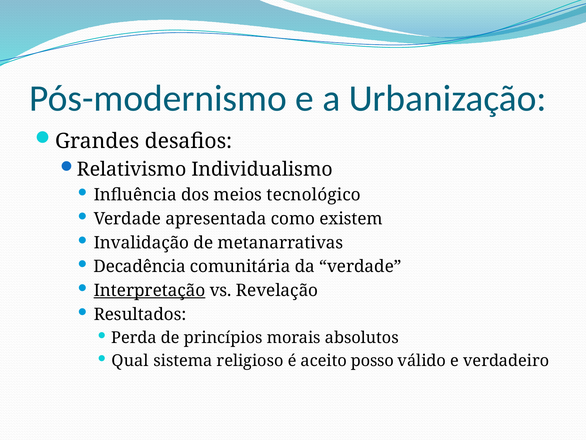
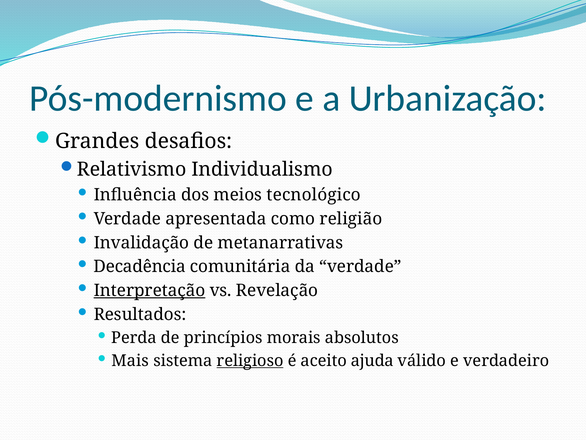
existem: existem -> religião
Qual: Qual -> Mais
religioso underline: none -> present
posso: posso -> ajuda
